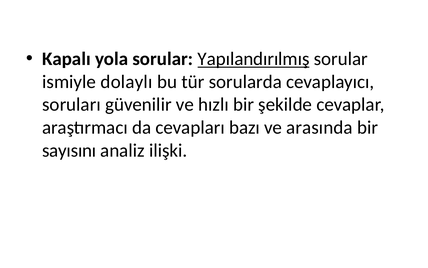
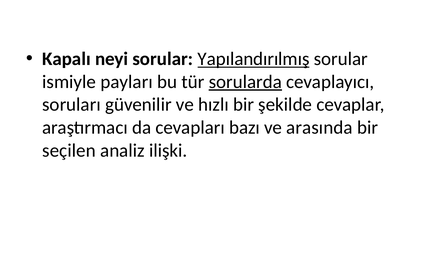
yola: yola -> neyi
dolaylı: dolaylı -> payları
sorularda underline: none -> present
sayısını: sayısını -> seçilen
